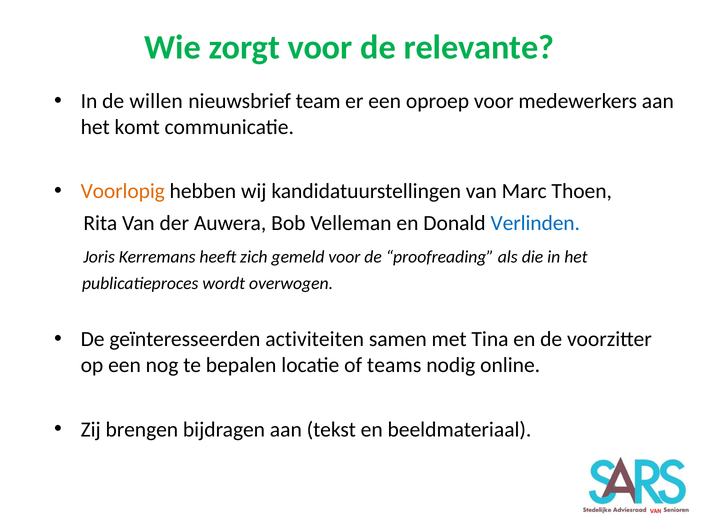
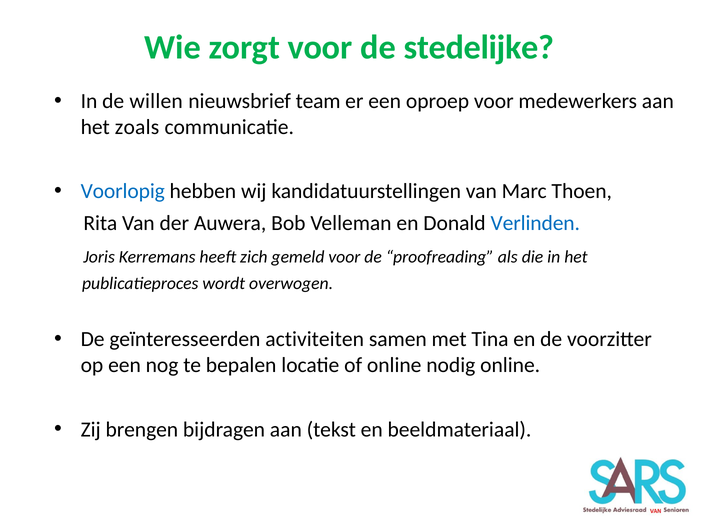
relevante: relevante -> stedelijke
komt: komt -> zoals
Voorlopig colour: orange -> blue
of teams: teams -> online
